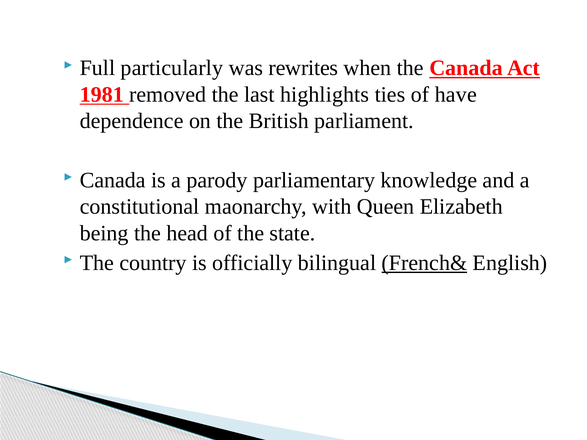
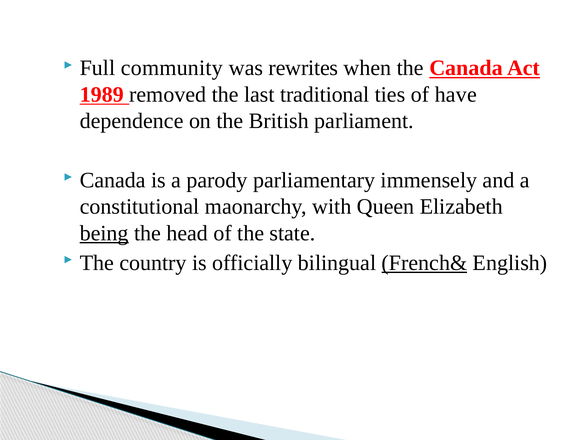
particularly: particularly -> community
1981: 1981 -> 1989
highlights: highlights -> traditional
knowledge: knowledge -> immensely
being underline: none -> present
